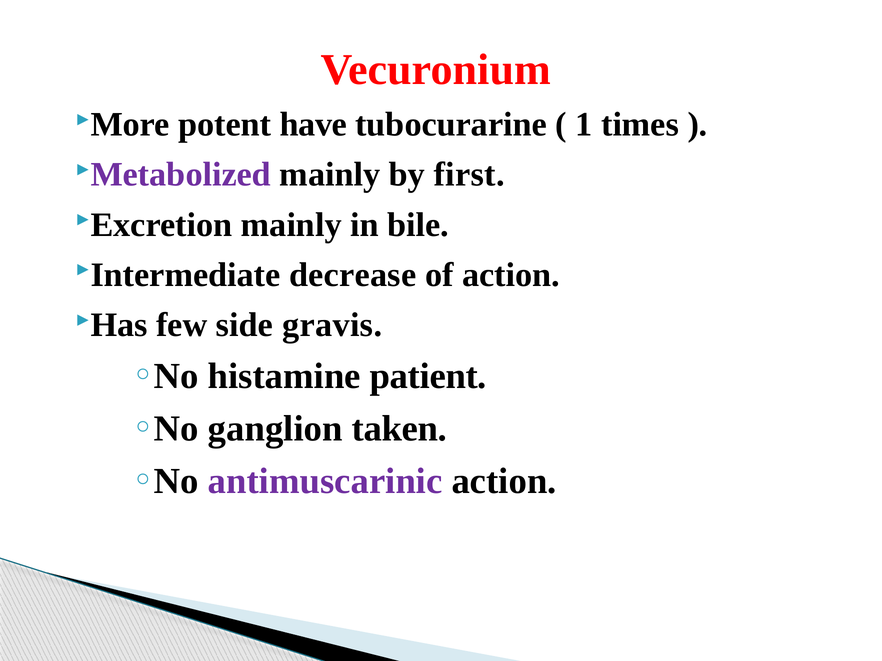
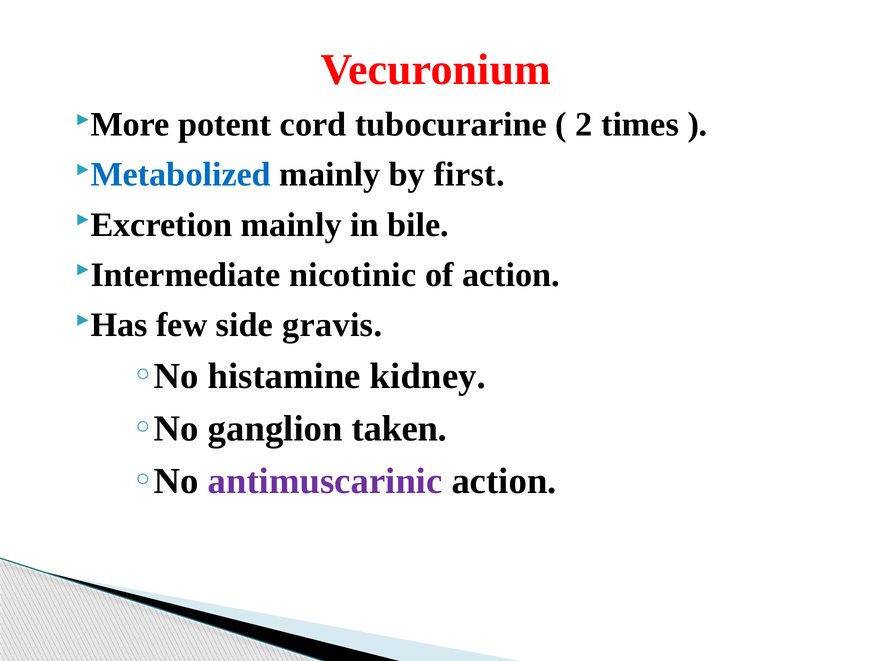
have: have -> cord
1: 1 -> 2
Metabolized colour: purple -> blue
decrease: decrease -> nicotinic
patient: patient -> kidney
